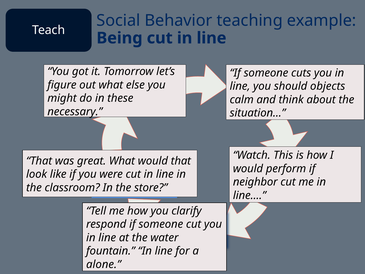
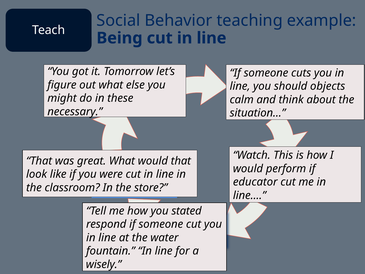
neighbor: neighbor -> educator
clarify: clarify -> stated
alone: alone -> wisely
